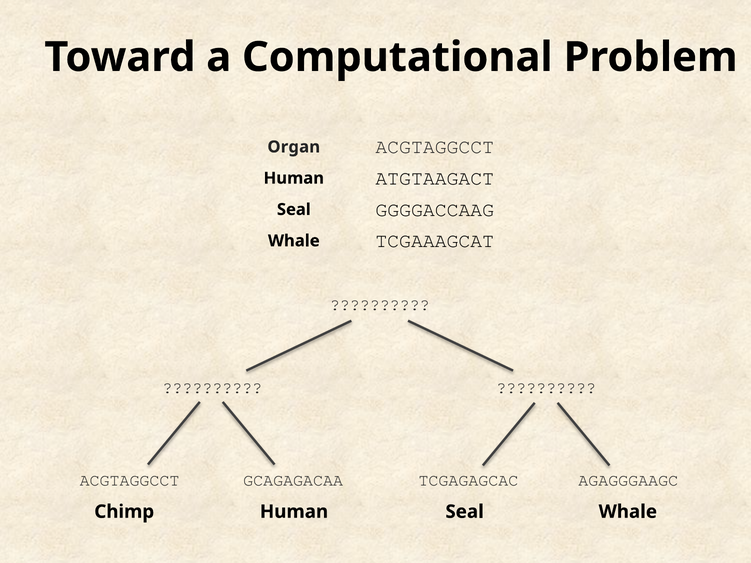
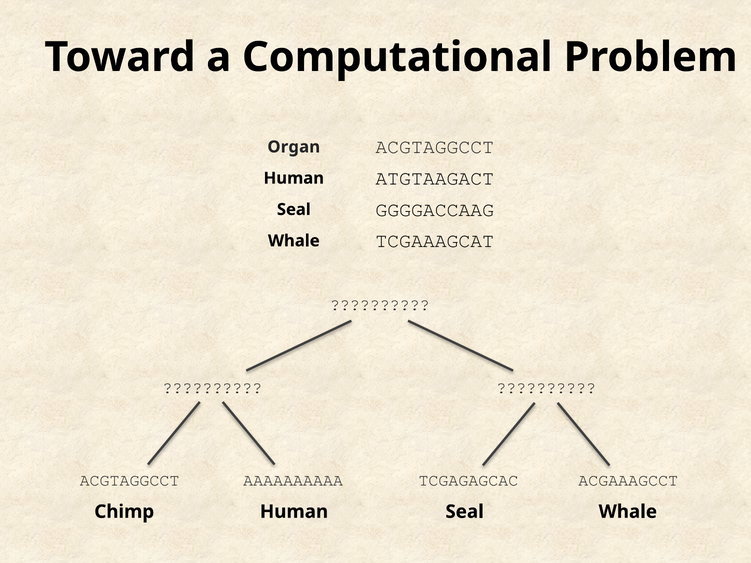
GCAGAGACAA: GCAGAGACAA -> AAAAAAAAAA
AGAGGGAAGC: AGAGGGAAGC -> ACGAAAGCCT
